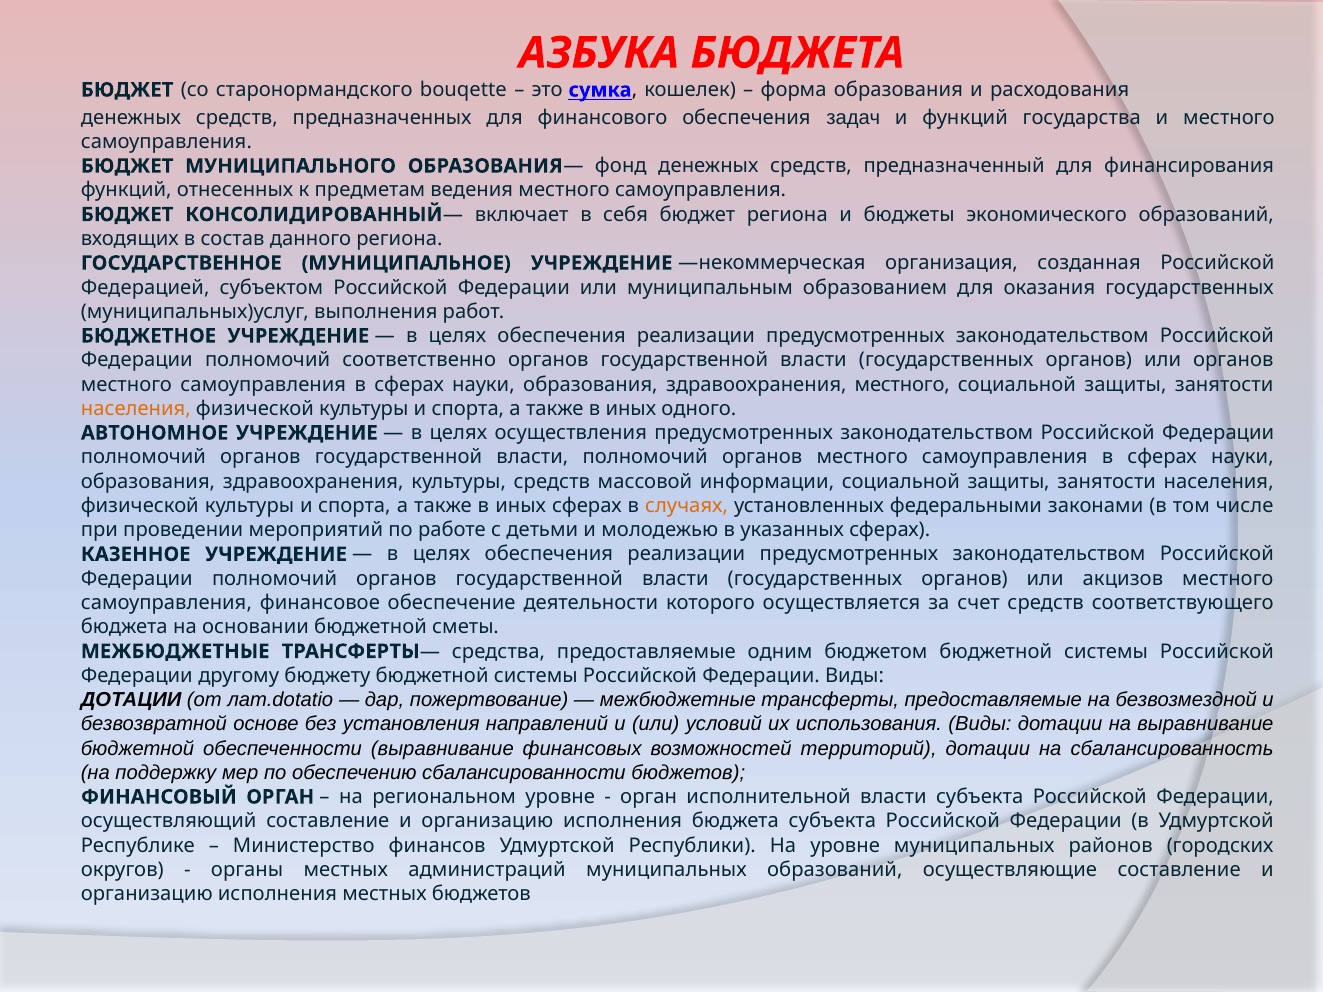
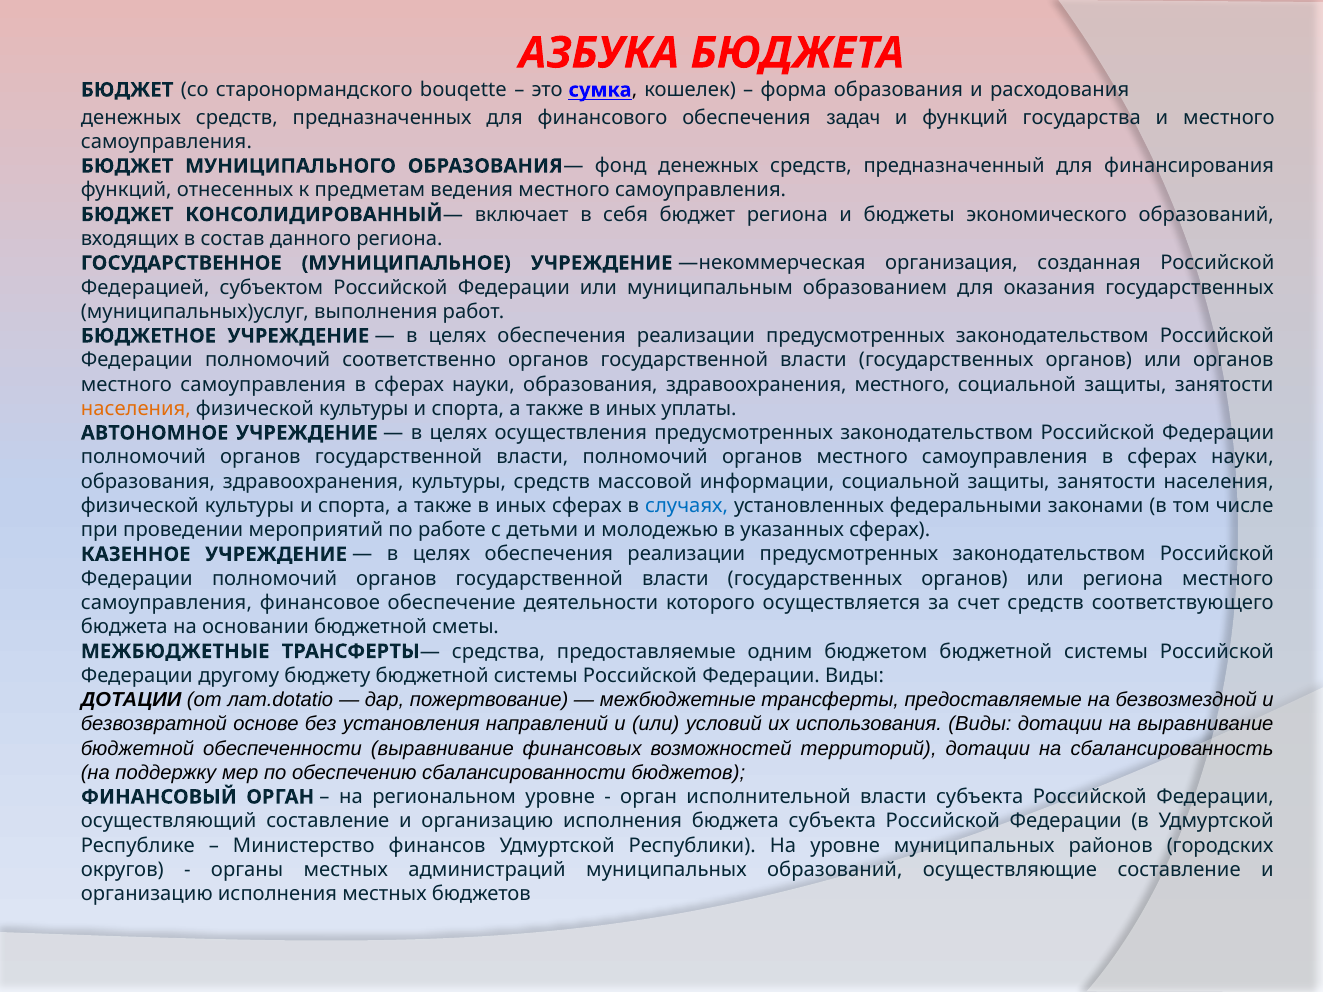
одного: одного -> уплаты
случаях colour: orange -> blue
или акцизов: акцизов -> региона
